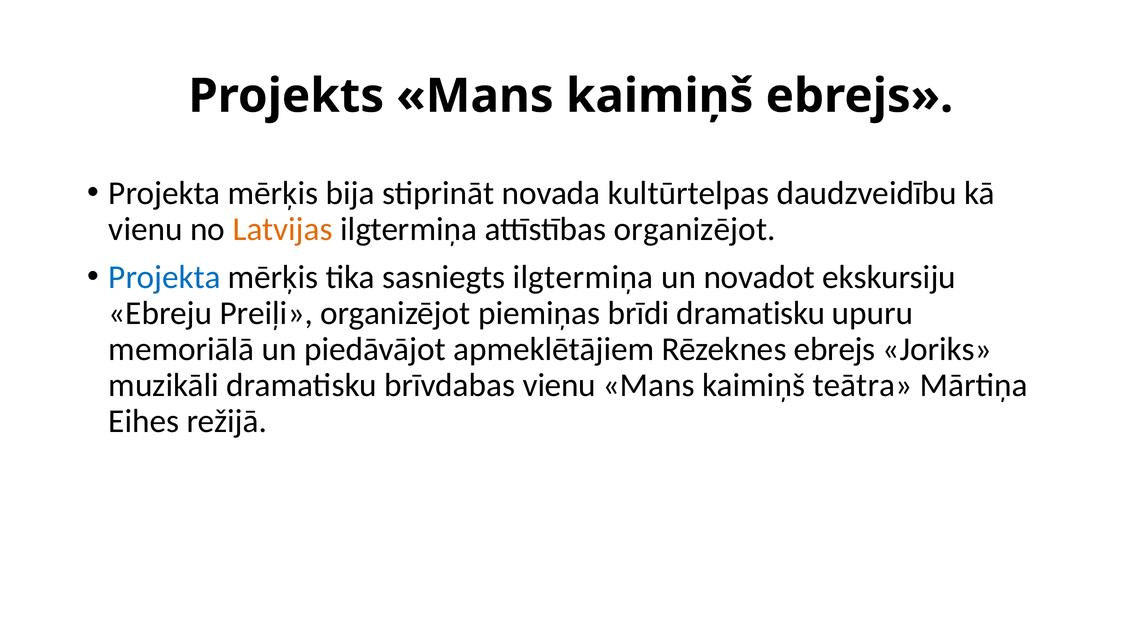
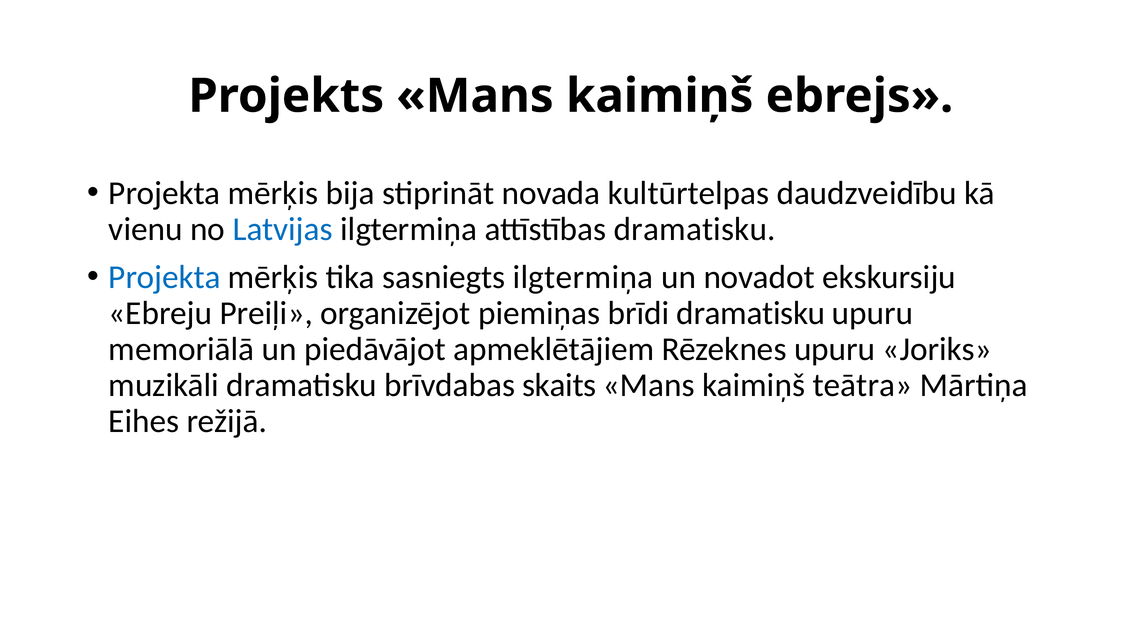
Latvijas colour: orange -> blue
attīstības organizējot: organizējot -> dramatisku
Rēzeknes ebrejs: ebrejs -> upuru
brīvdabas vienu: vienu -> skaits
